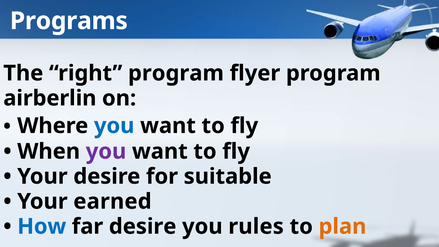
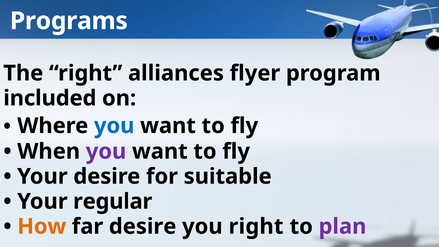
right program: program -> alliances
airberlin: airberlin -> included
earned: earned -> regular
How colour: blue -> orange
you rules: rules -> right
plan colour: orange -> purple
